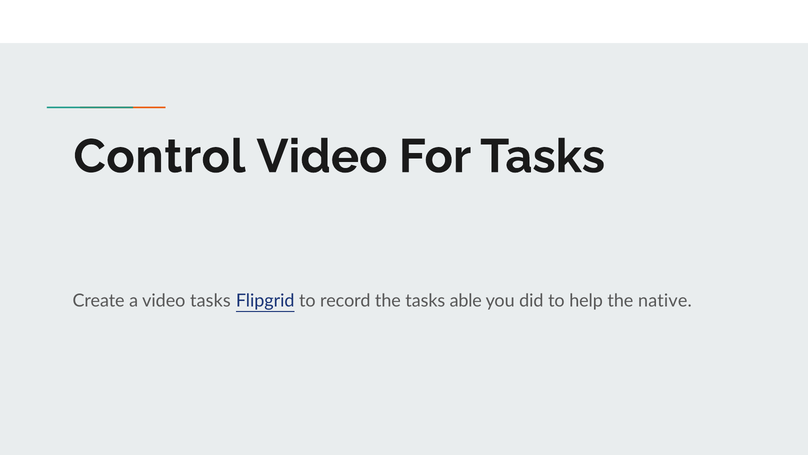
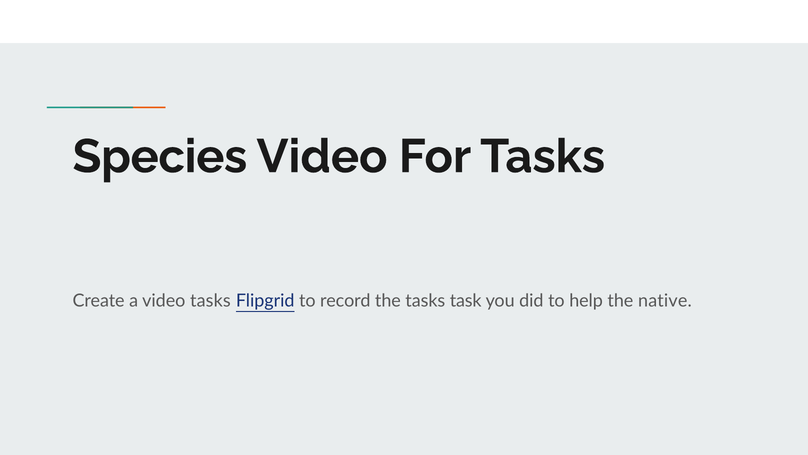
Control: Control -> Species
able: able -> task
